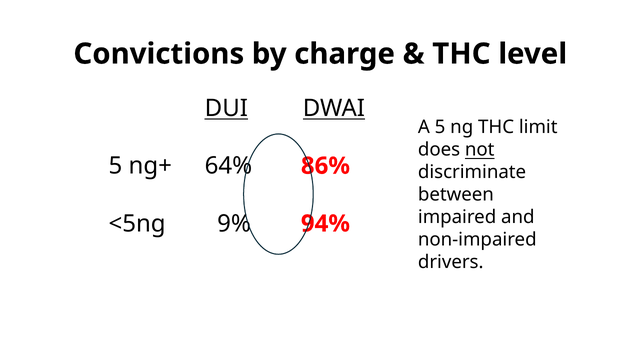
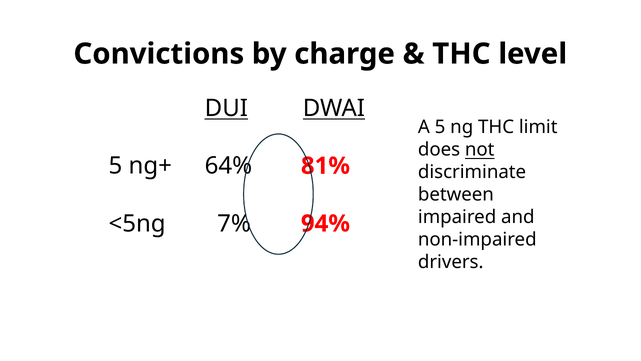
86%: 86% -> 81%
9%: 9% -> 7%
